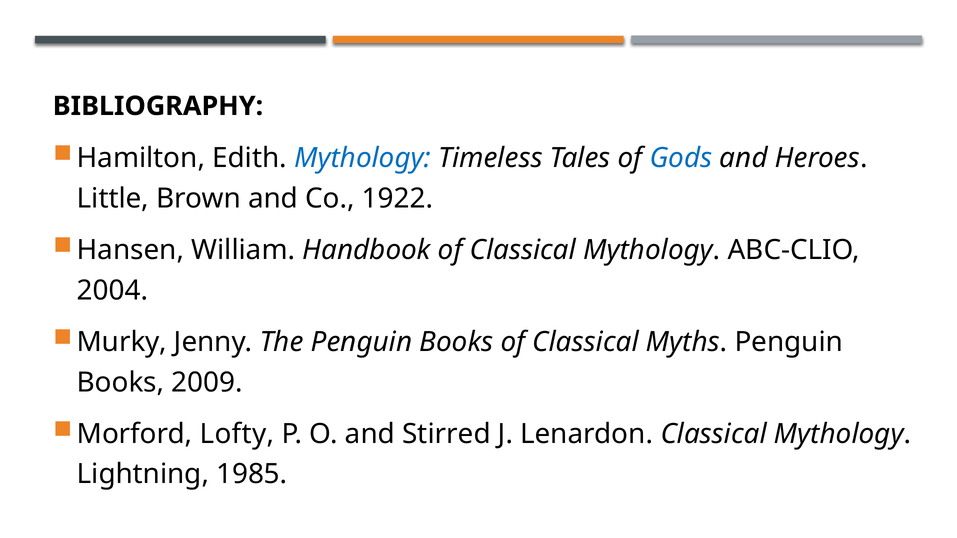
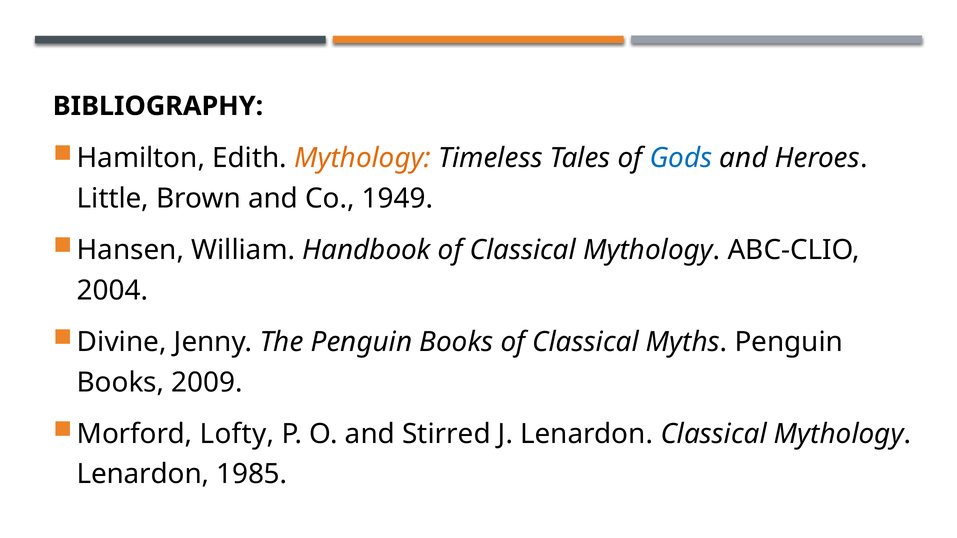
Mythology at (363, 158) colour: blue -> orange
1922: 1922 -> 1949
Murky: Murky -> Divine
Lightning at (143, 475): Lightning -> Lenardon
